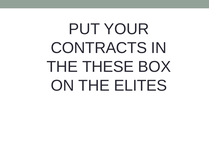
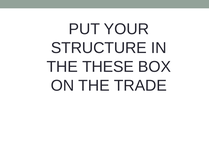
CONTRACTS: CONTRACTS -> STRUCTURE
ELITES: ELITES -> TRADE
